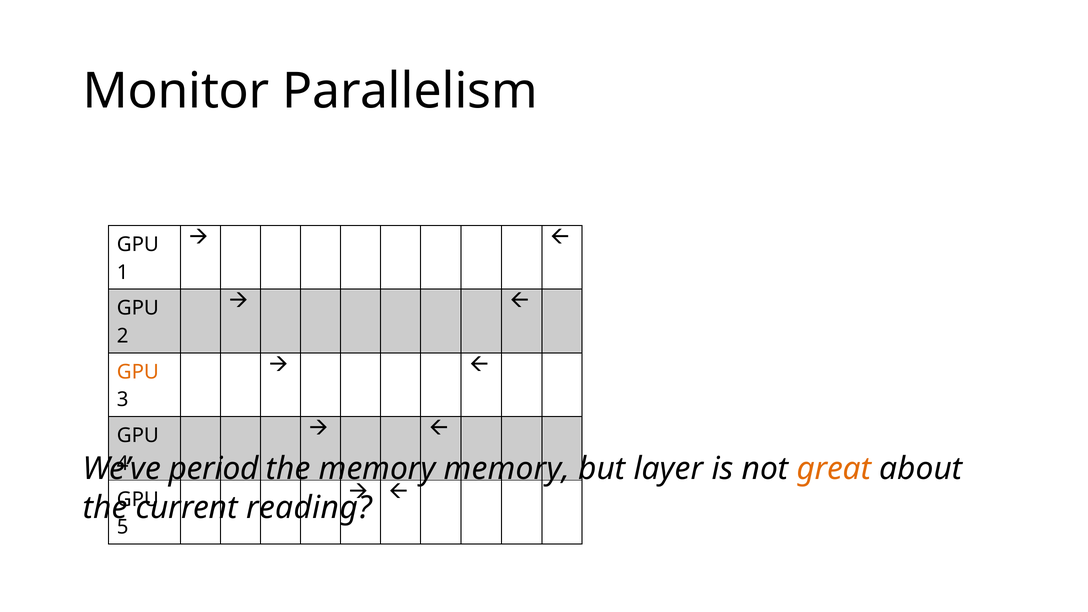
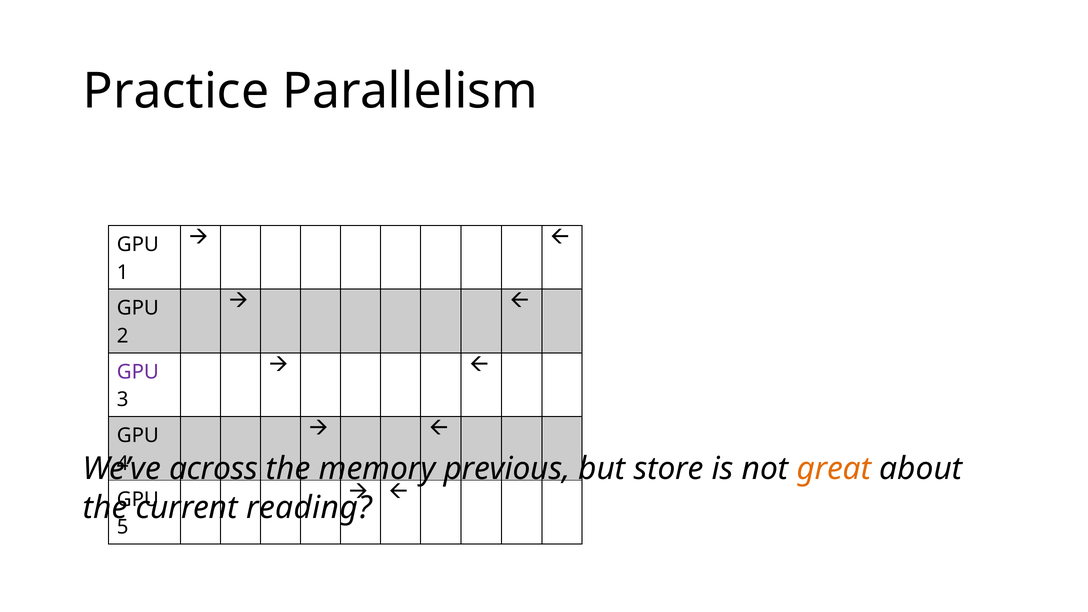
Monitor: Monitor -> Practice
GPU at (138, 372) colour: orange -> purple
period: period -> across
memory at (507, 469): memory -> previous
layer: layer -> store
